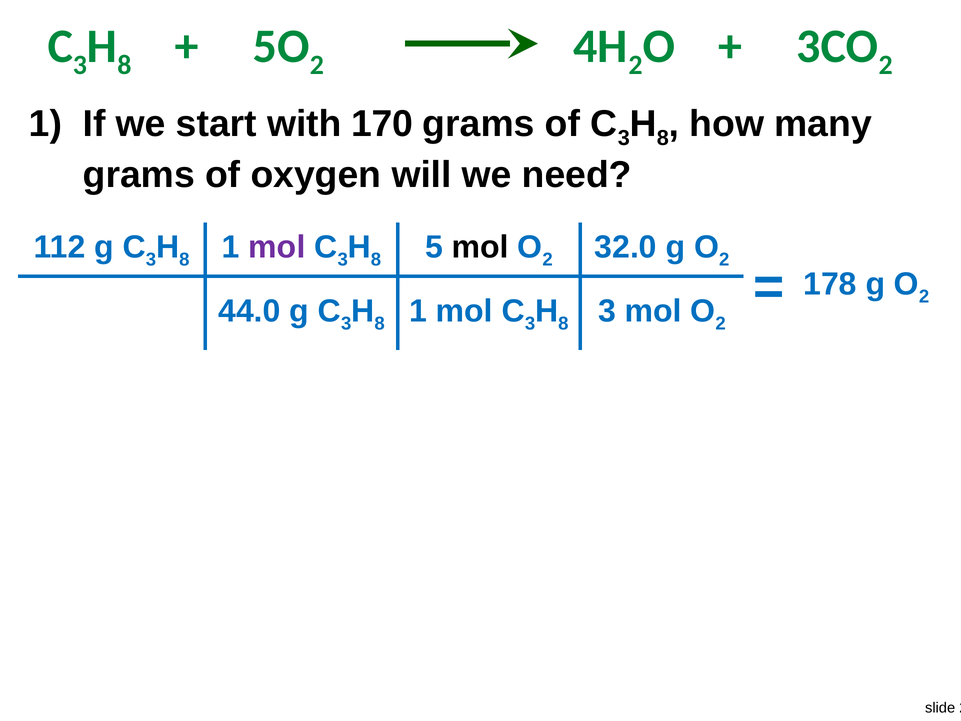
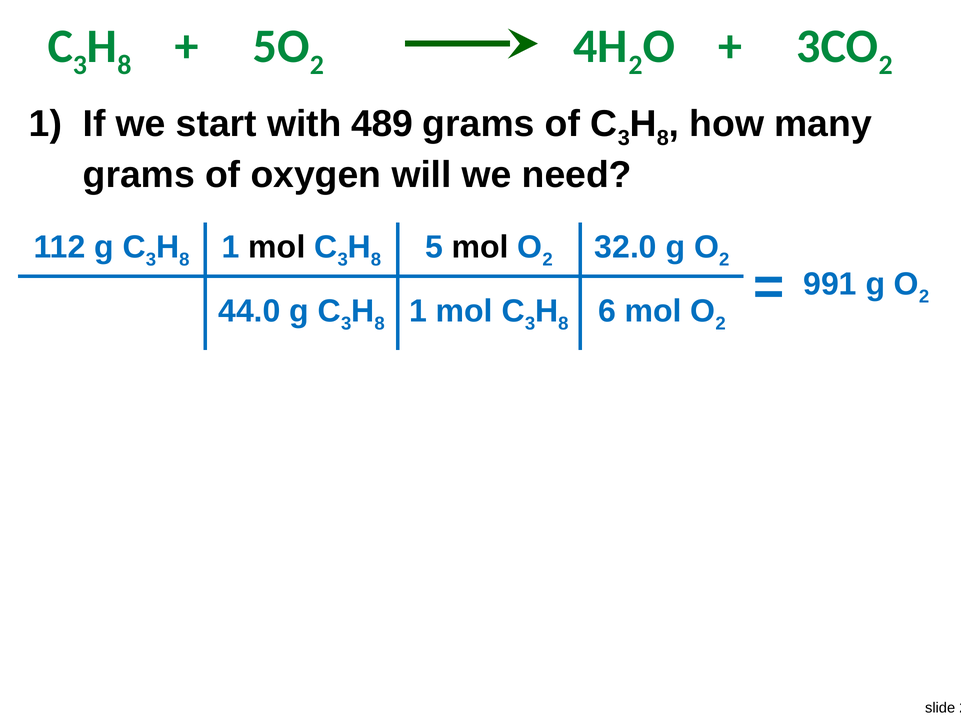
170: 170 -> 489
mol at (277, 247) colour: purple -> black
178: 178 -> 991
3 at (607, 311): 3 -> 6
